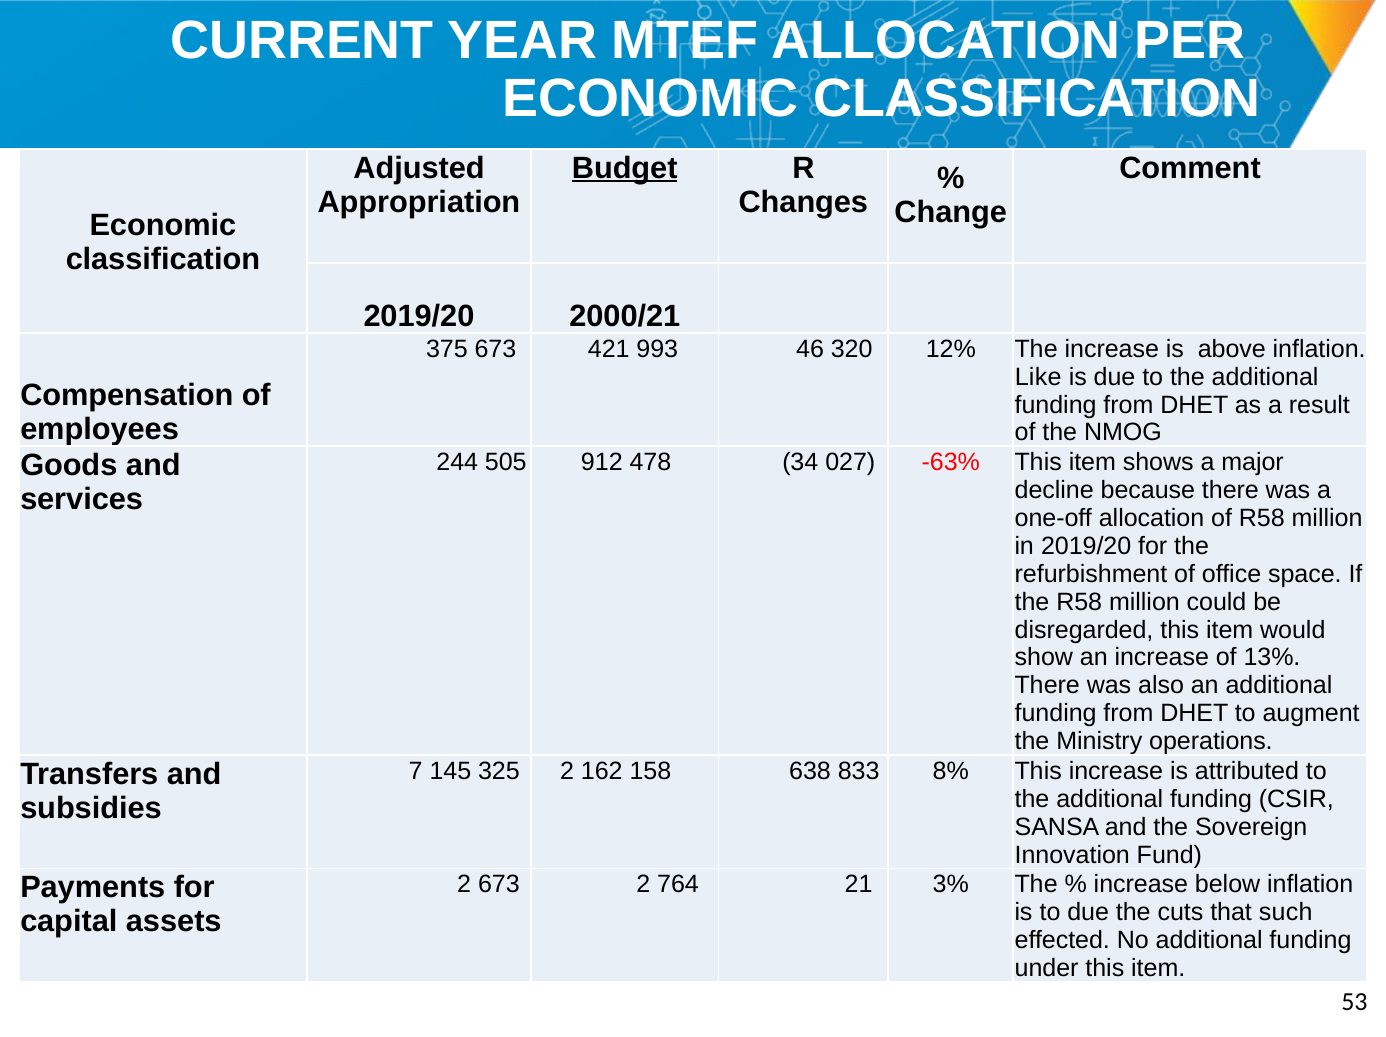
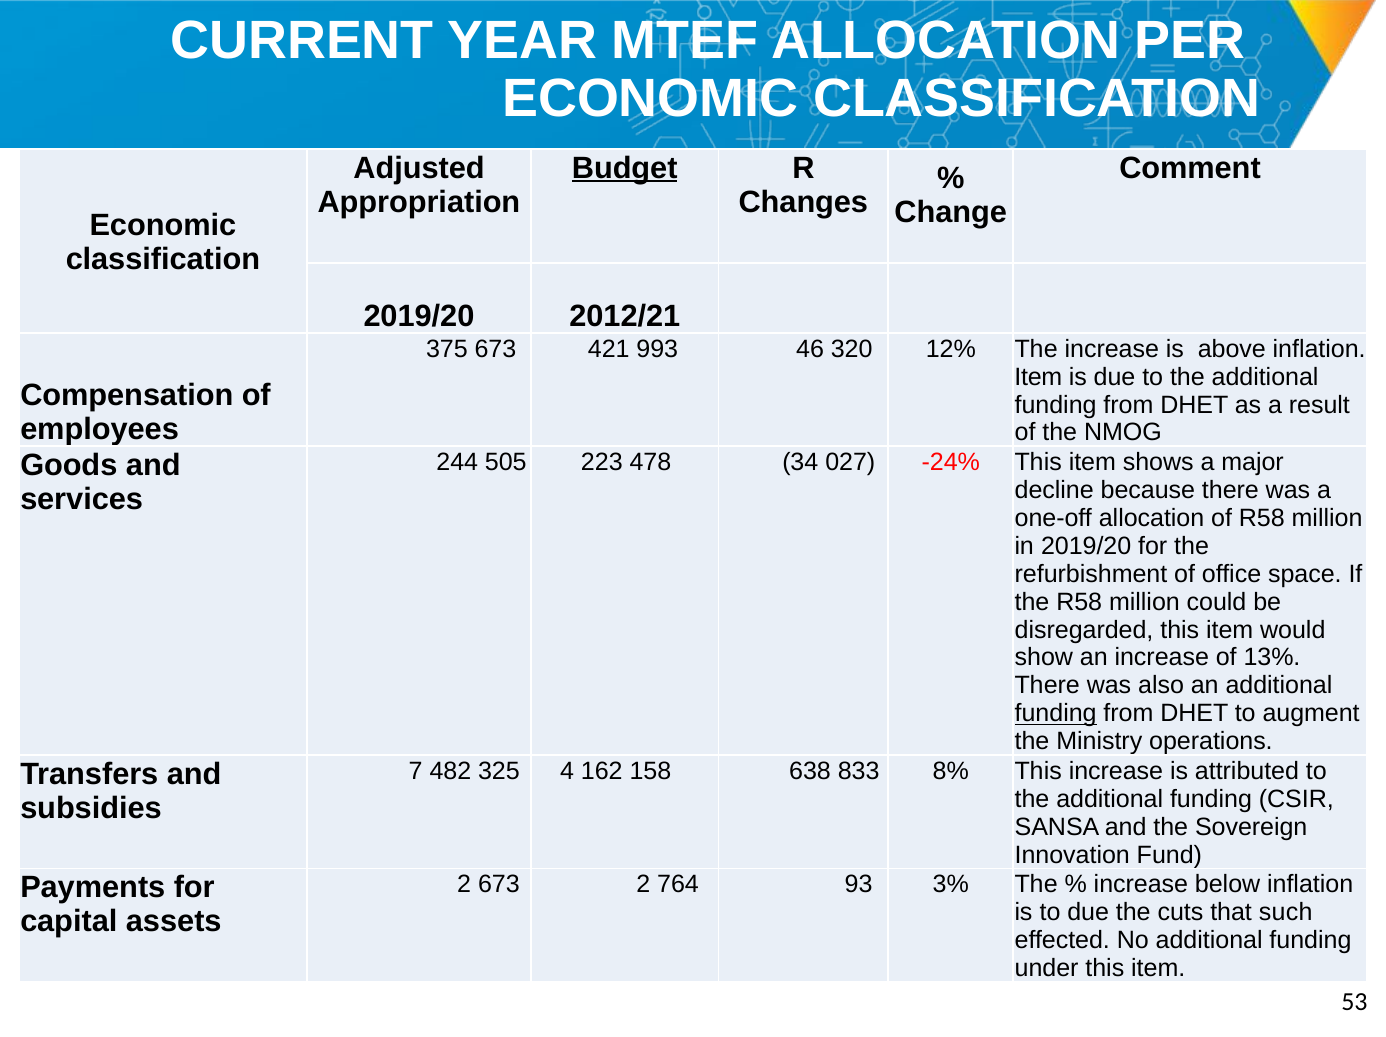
2000/21: 2000/21 -> 2012/21
Like at (1038, 377): Like -> Item
912: 912 -> 223
-63%: -63% -> -24%
funding at (1056, 713) underline: none -> present
145: 145 -> 482
325 2: 2 -> 4
21: 21 -> 93
